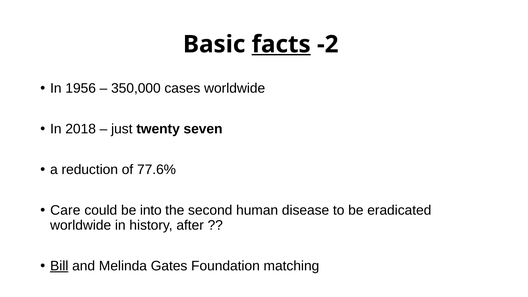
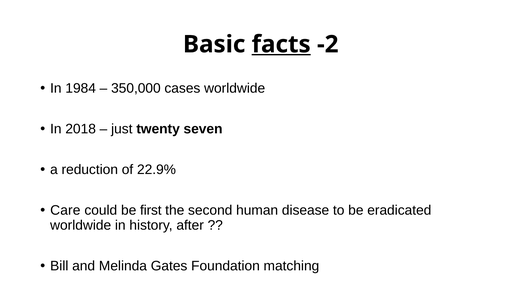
1956: 1956 -> 1984
77.6%: 77.6% -> 22.9%
into: into -> first
Bill underline: present -> none
